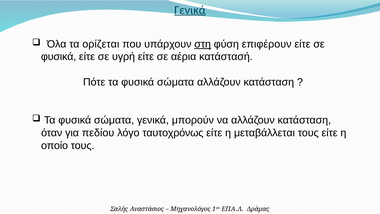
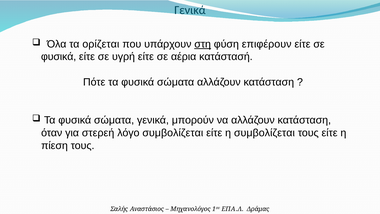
Γενικά at (190, 10) underline: present -> none
πεδίου: πεδίου -> στερεή
λόγο ταυτοχρόνως: ταυτοχρόνως -> συμβολίζεται
η μεταβάλλεται: μεταβάλλεται -> συμβολίζεται
οποίο: οποίο -> πίεση
